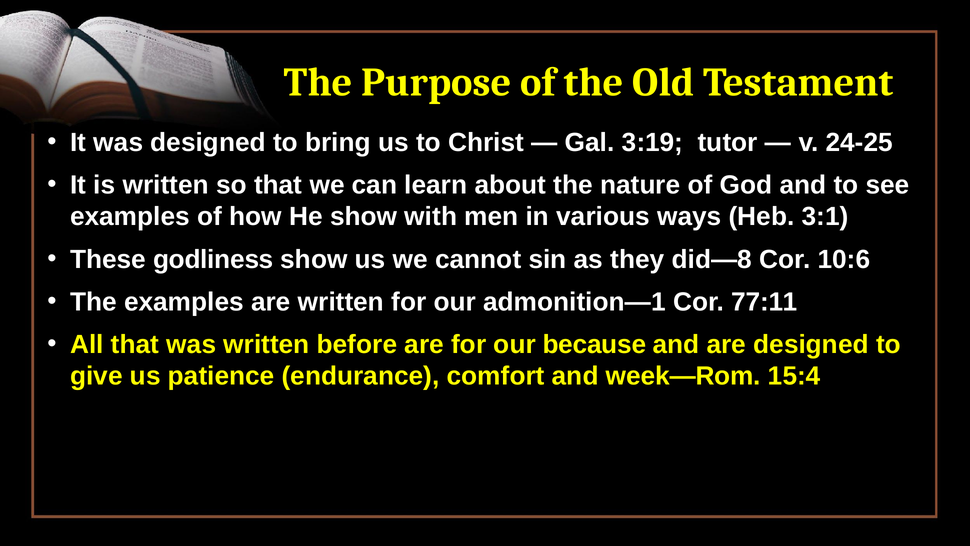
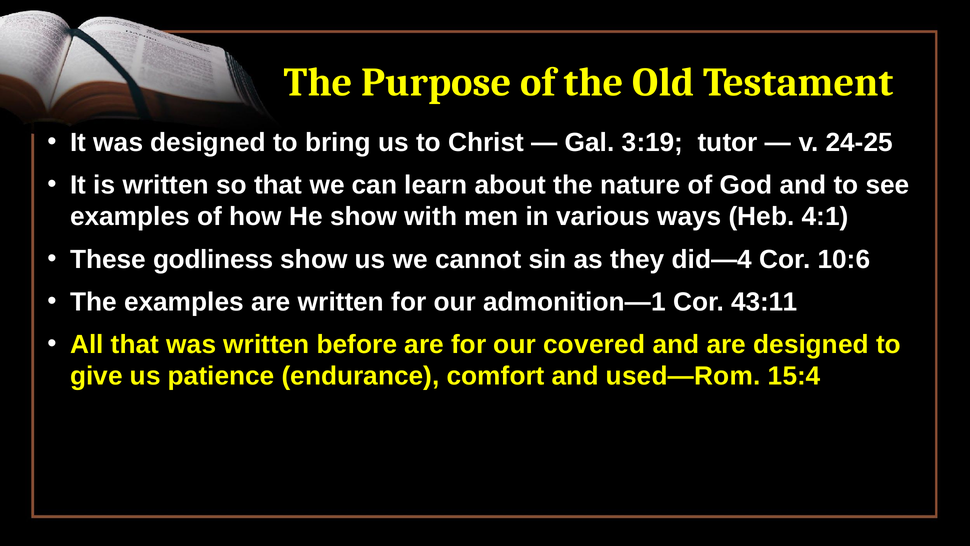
3:1: 3:1 -> 4:1
did—8: did—8 -> did—4
77:11: 77:11 -> 43:11
because: because -> covered
week—Rom: week—Rom -> used—Rom
